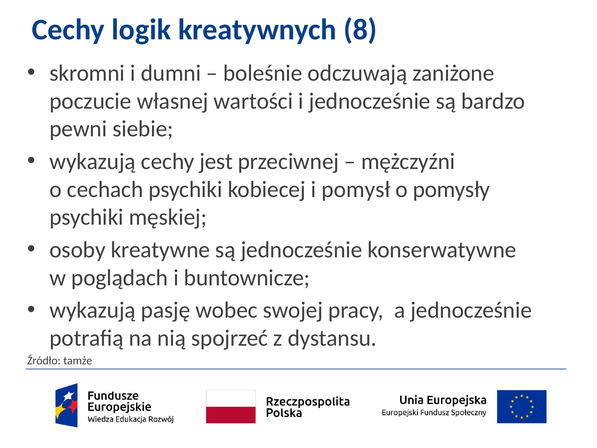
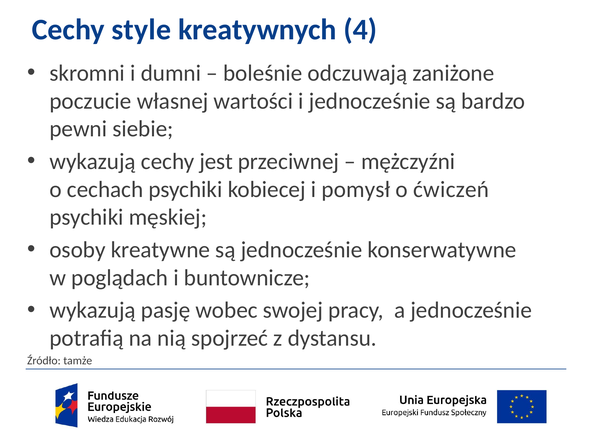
logik: logik -> style
8: 8 -> 4
pomysły: pomysły -> ćwiczeń
